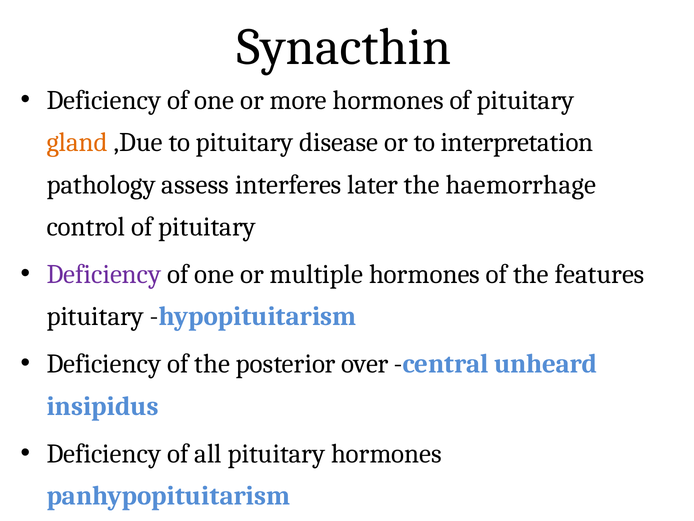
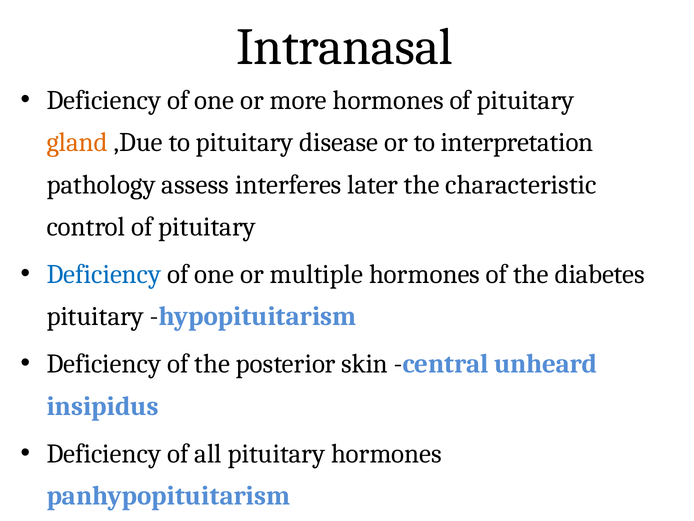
Synacthin: Synacthin -> Intranasal
haemorrhage: haemorrhage -> characteristic
Deficiency at (104, 274) colour: purple -> blue
features: features -> diabetes
over: over -> skin
